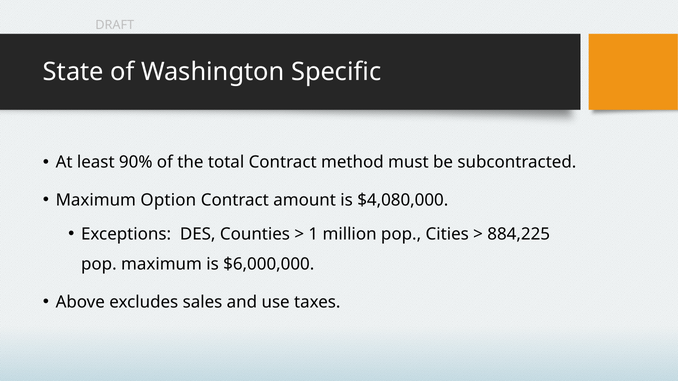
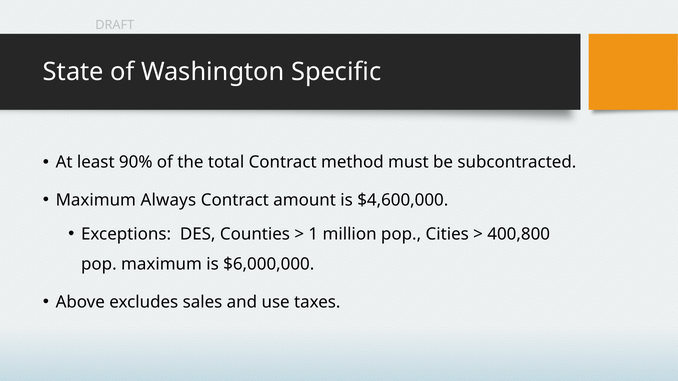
Option: Option -> Always
$4,080,000: $4,080,000 -> $4,600,000
884,225: 884,225 -> 400,800
